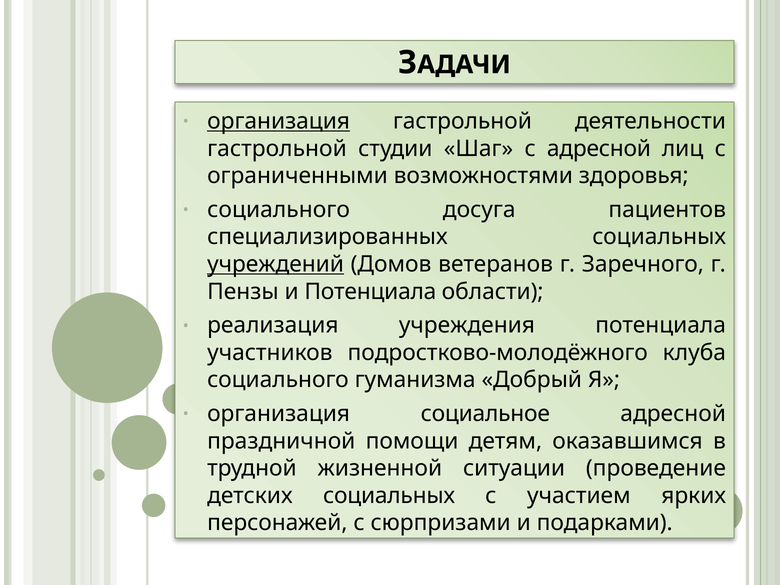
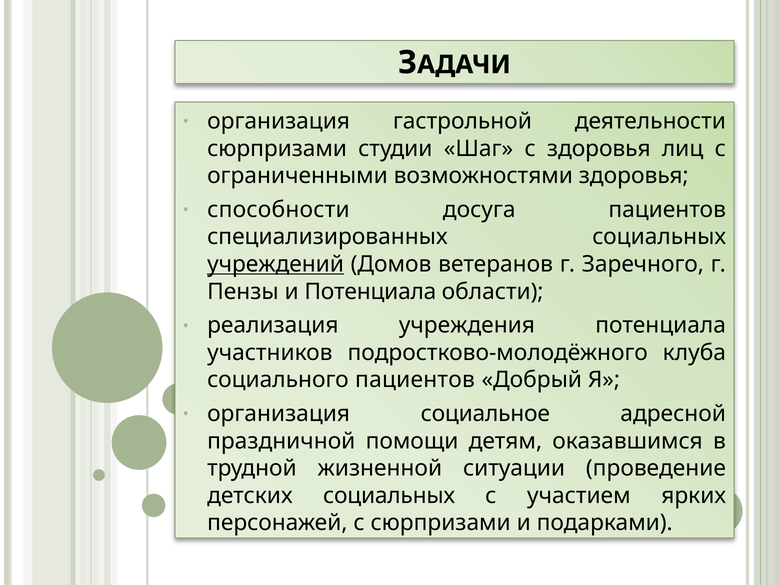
организация at (279, 121) underline: present -> none
гастрольной at (277, 149): гастрольной -> сюрпризами
с адресной: адресной -> здоровья
социального at (279, 210): социального -> способности
социального гуманизма: гуманизма -> пациентов
